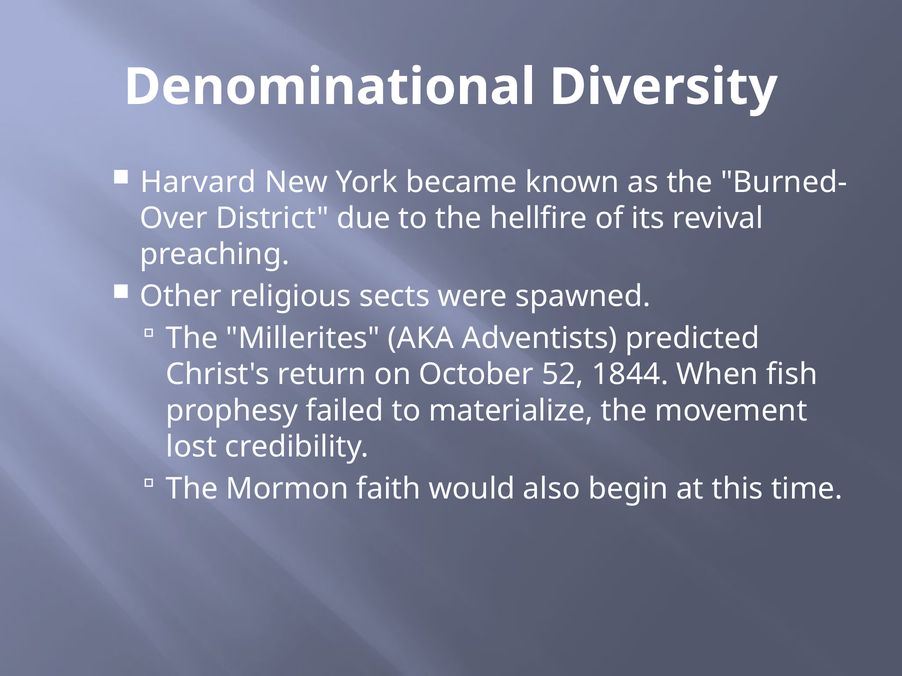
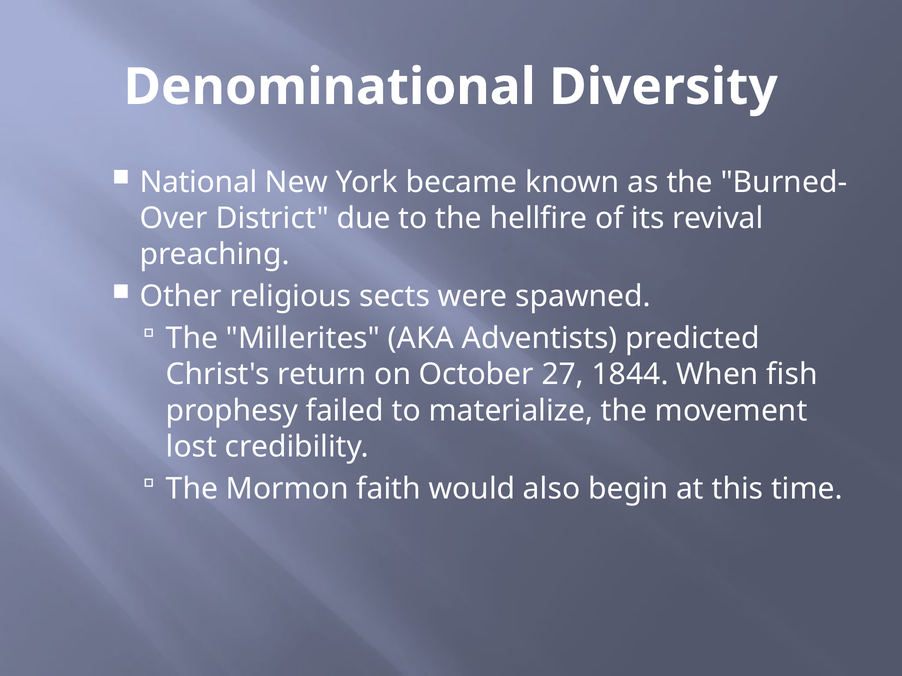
Harvard: Harvard -> National
52: 52 -> 27
